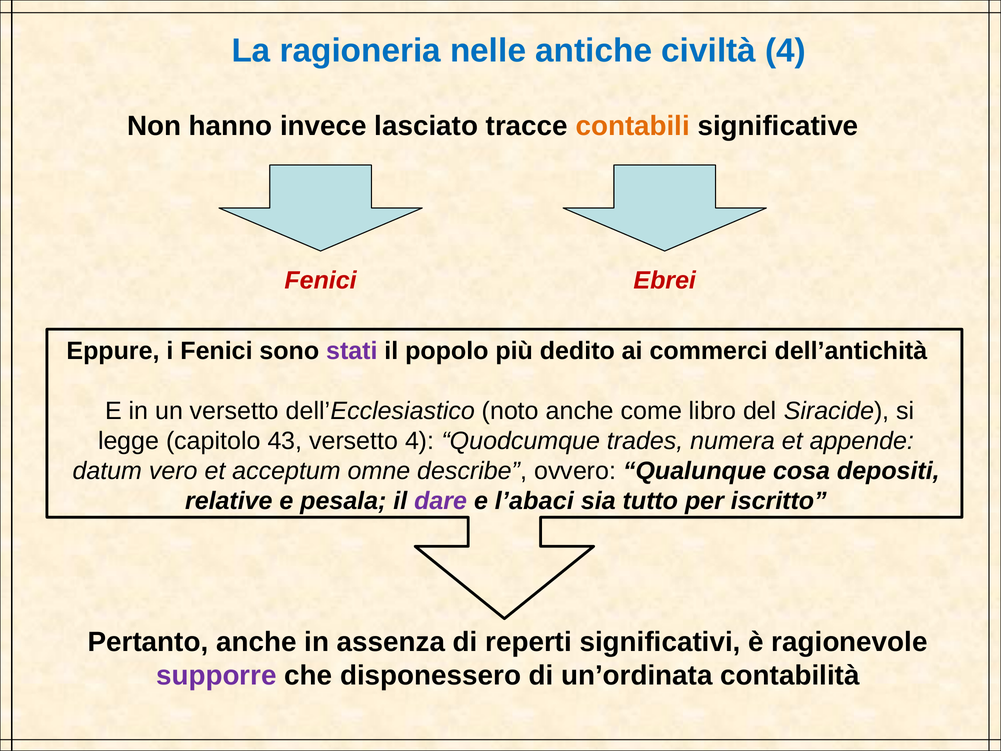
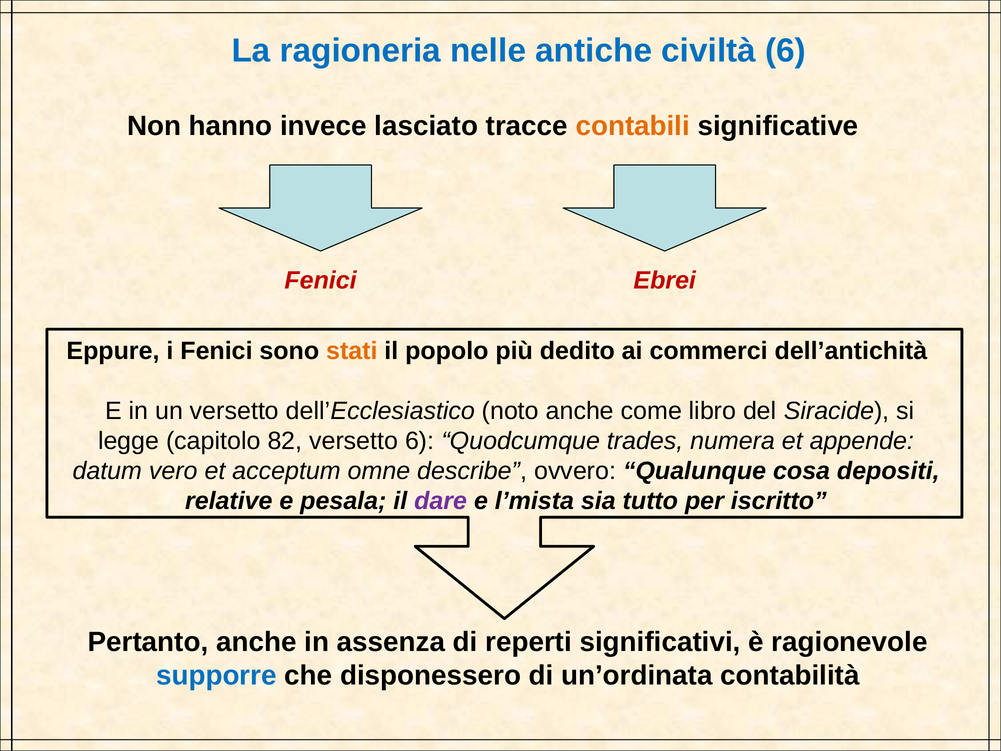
civiltà 4: 4 -> 6
stati colour: purple -> orange
43: 43 -> 82
versetto 4: 4 -> 6
l’abaci: l’abaci -> l’mista
supporre colour: purple -> blue
